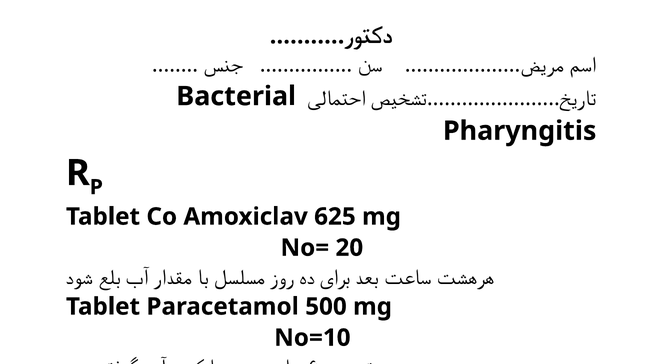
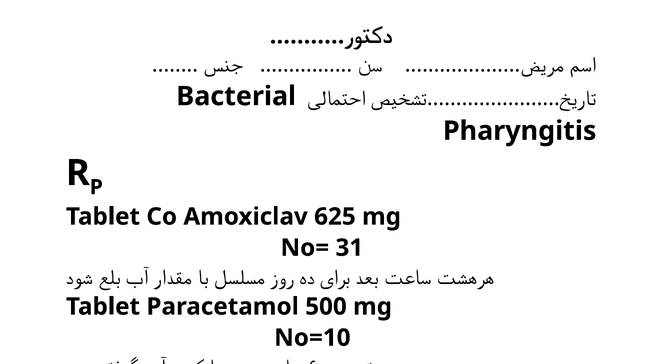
20: 20 -> 31
